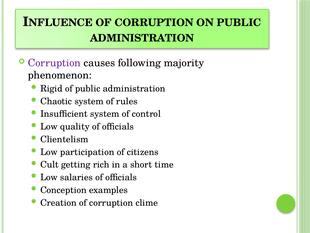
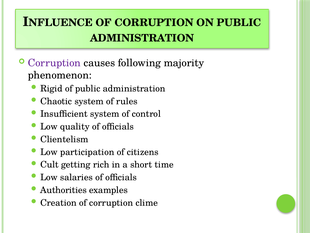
Conception: Conception -> Authorities
